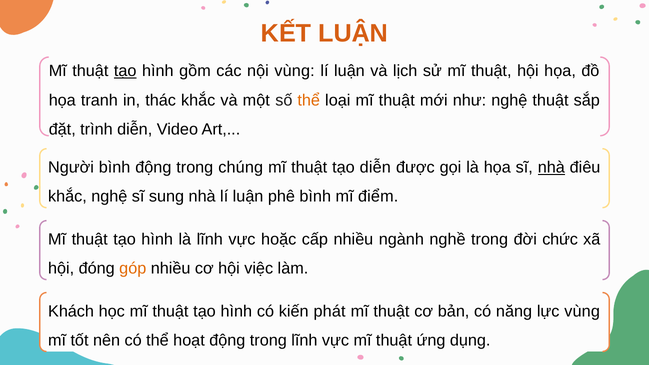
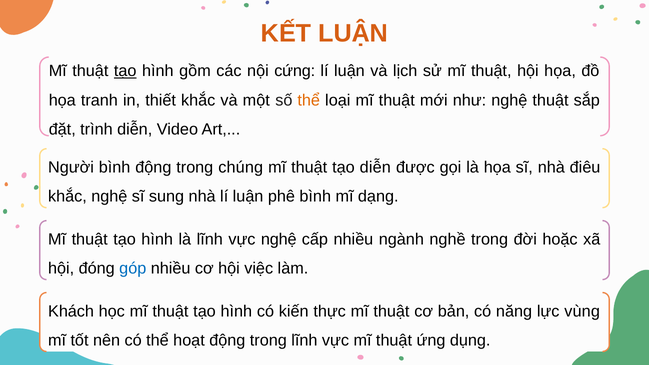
nội vùng: vùng -> cứng
thác: thác -> thiết
nhà at (551, 167) underline: present -> none
điểm: điểm -> dạng
vực hoặc: hoặc -> nghệ
chức: chức -> hoặc
góp colour: orange -> blue
phát: phát -> thực
